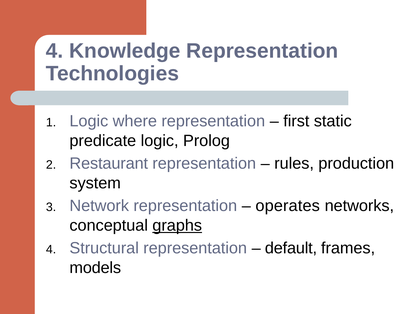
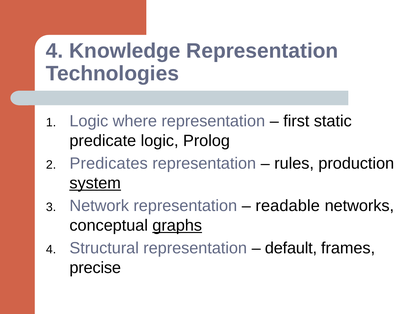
Restaurant: Restaurant -> Predicates
system underline: none -> present
operates: operates -> readable
models: models -> precise
